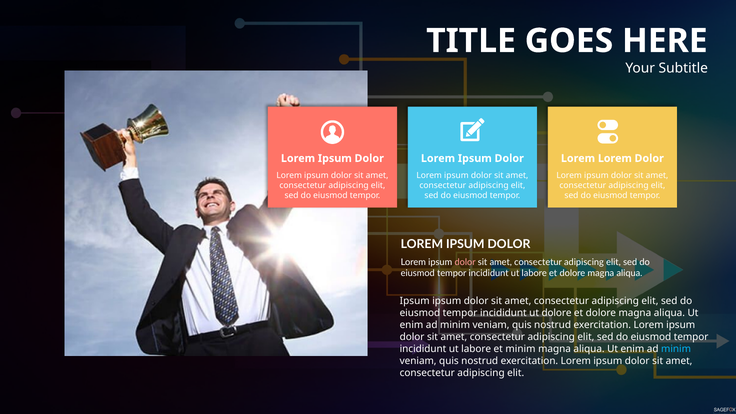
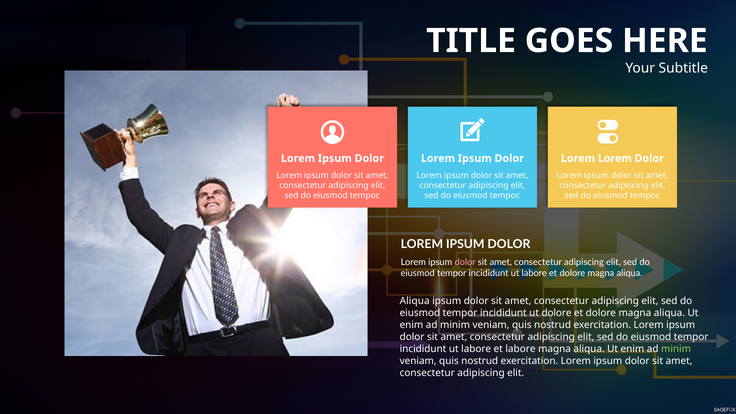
Ipsum at (415, 301): Ipsum -> Aliqua
et minim: minim -> labore
minim at (676, 349) colour: light blue -> light green
